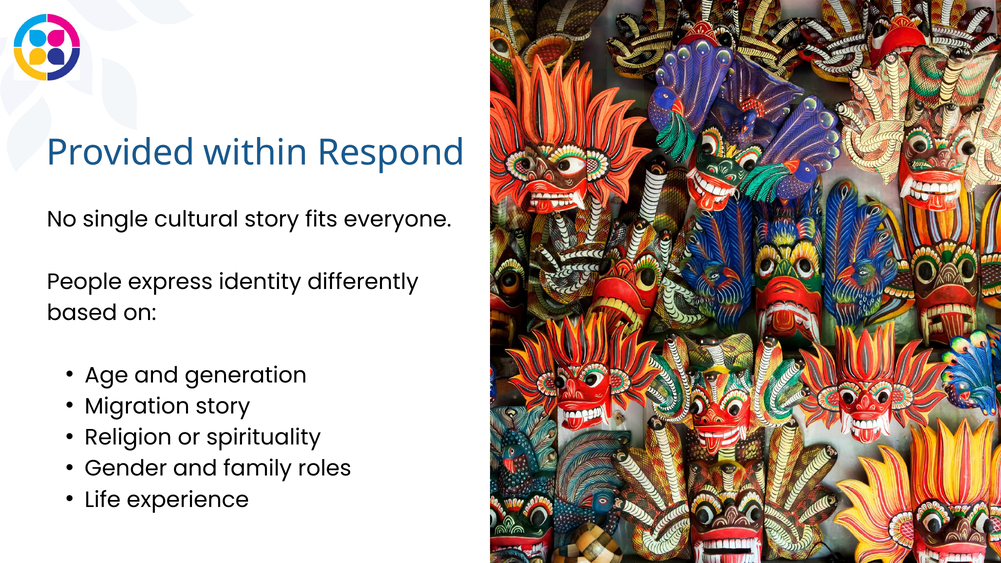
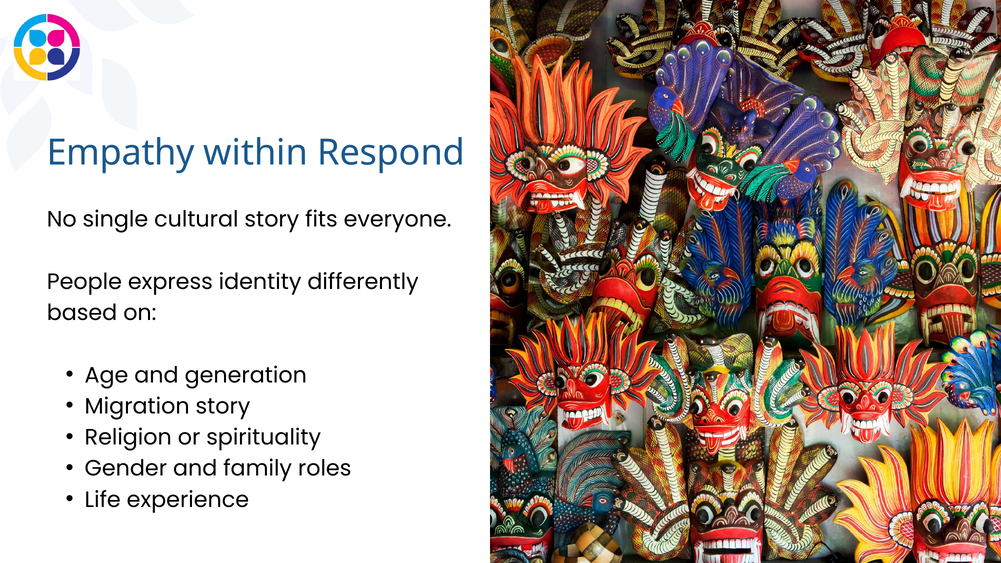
Provided: Provided -> Empathy
